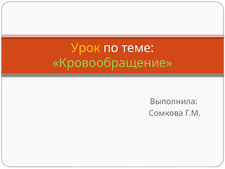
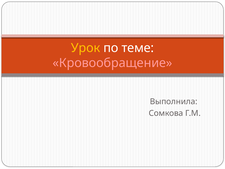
Кровообращение colour: light green -> pink
